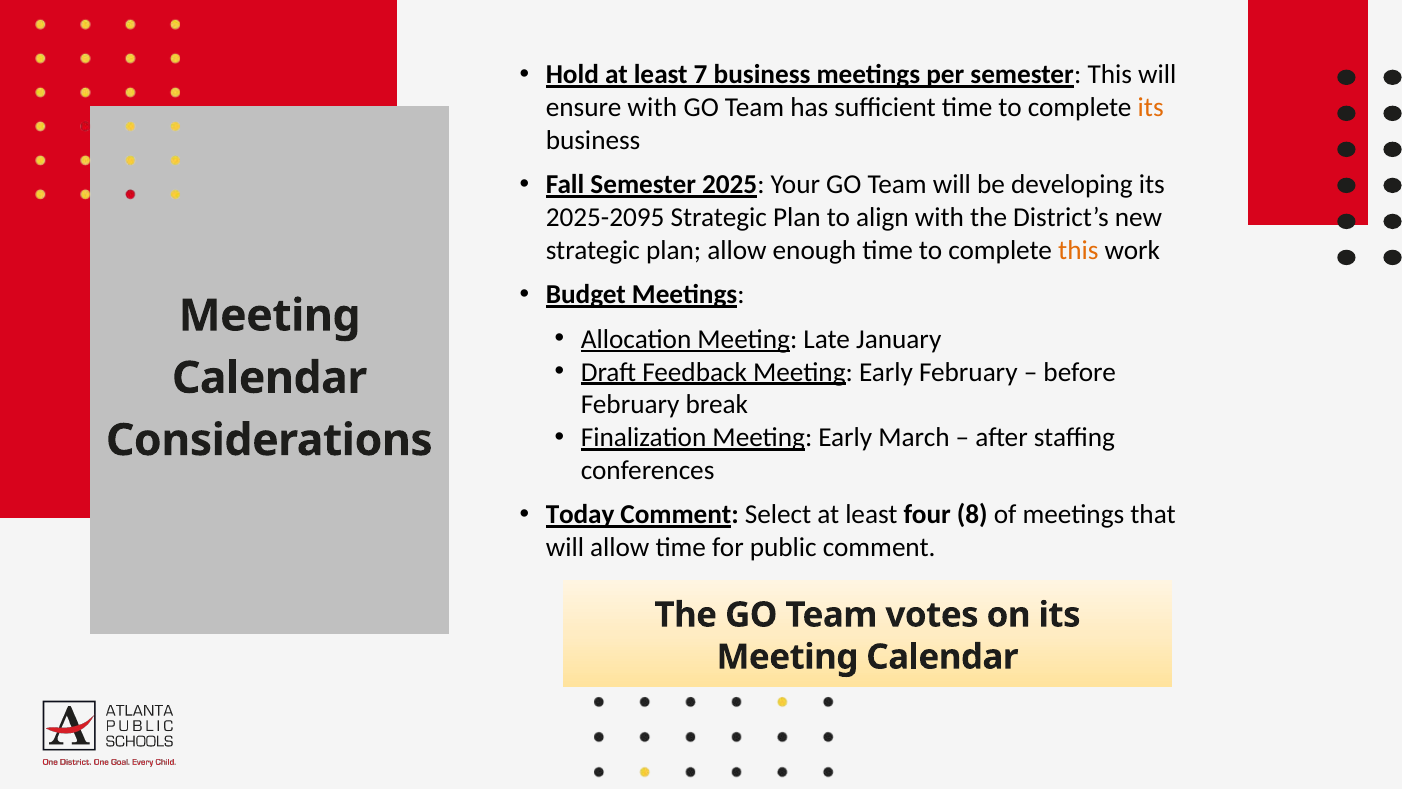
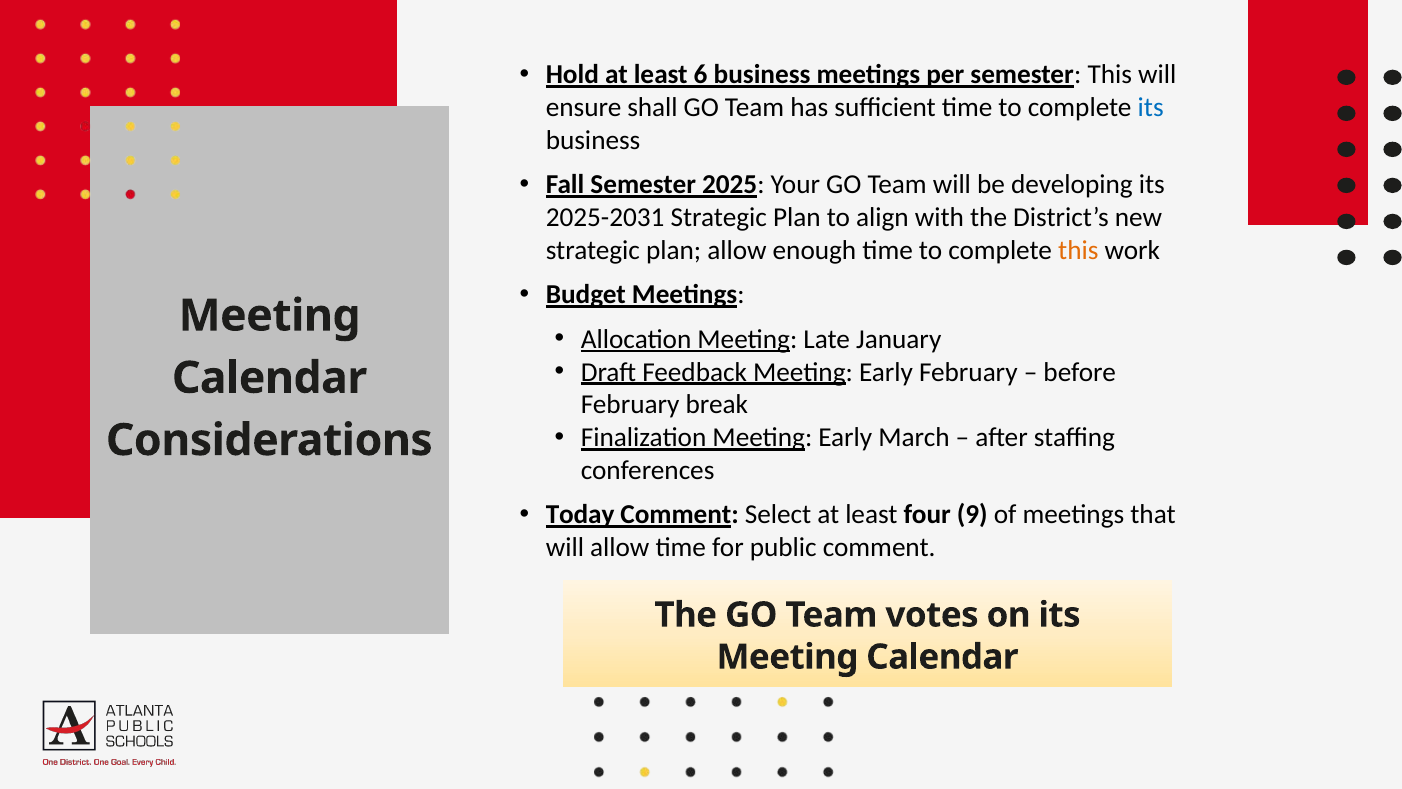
7: 7 -> 6
ensure with: with -> shall
its at (1151, 108) colour: orange -> blue
2025-2095: 2025-2095 -> 2025-2031
8: 8 -> 9
